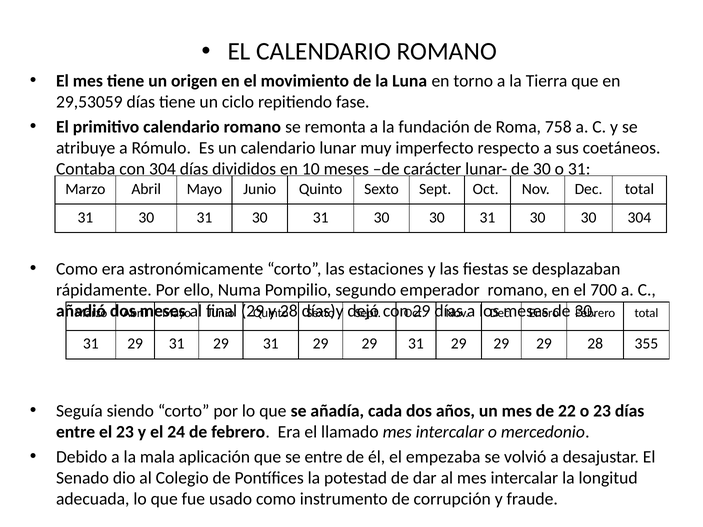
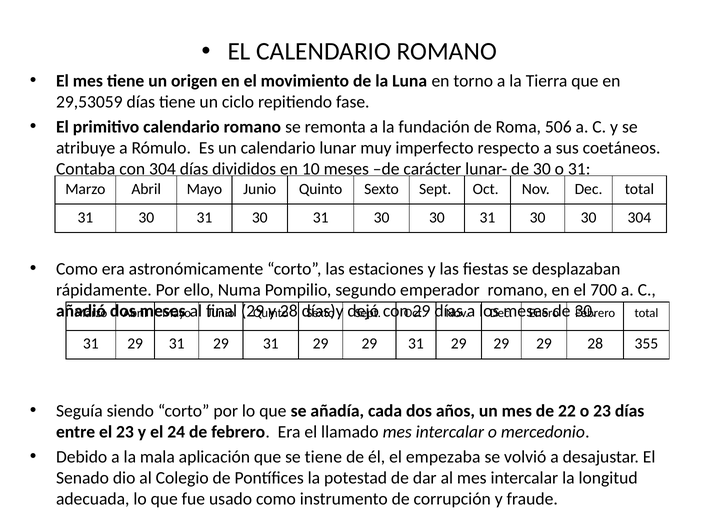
758: 758 -> 506
se entre: entre -> tiene
